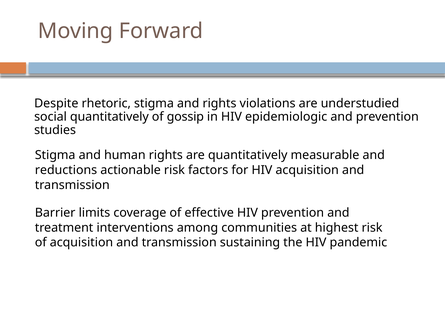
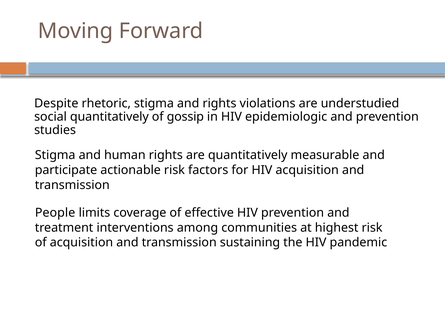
reductions: reductions -> participate
Barrier: Barrier -> People
